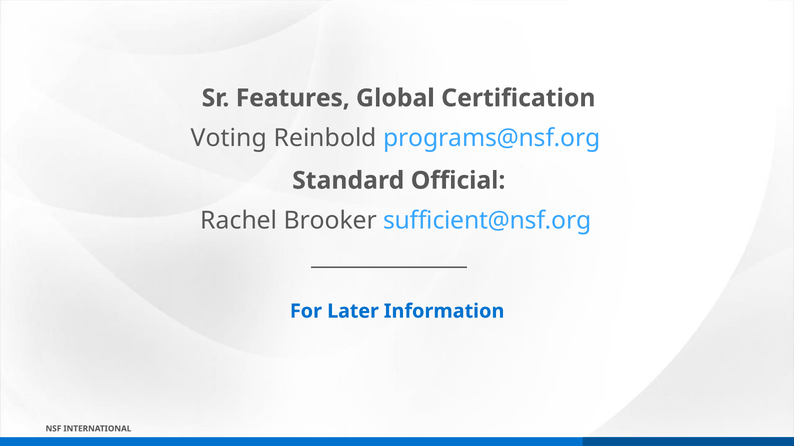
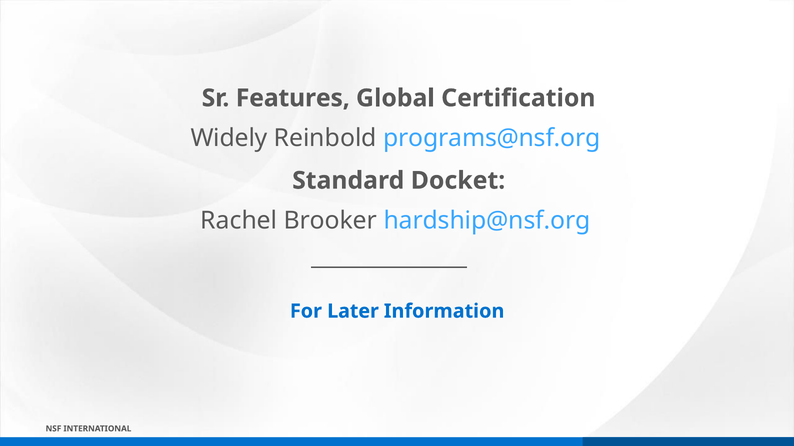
Voting: Voting -> Widely
Official: Official -> Docket
sufficient@nsf.org: sufficient@nsf.org -> hardship@nsf.org
